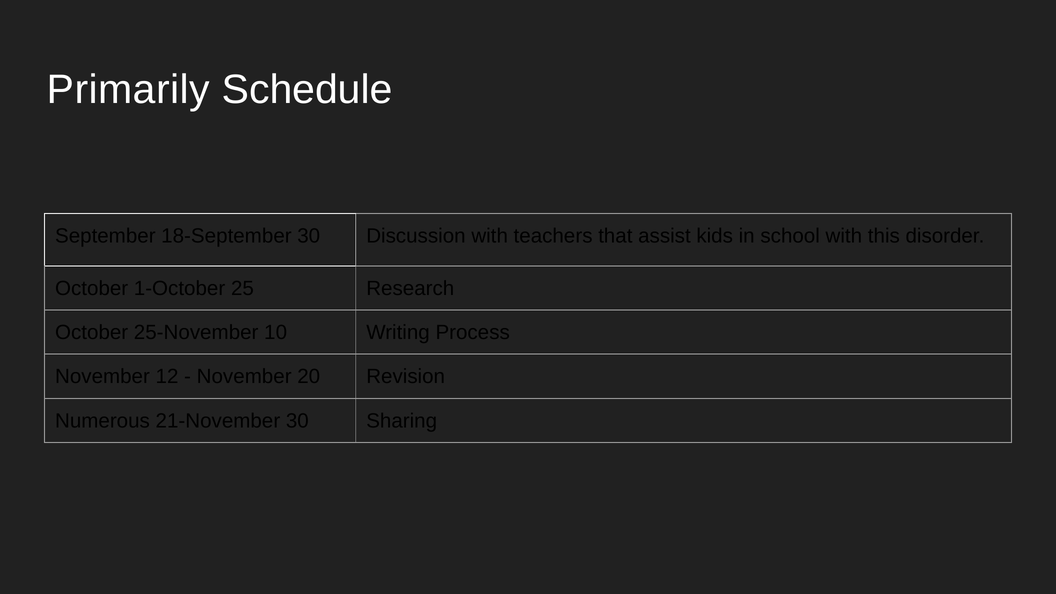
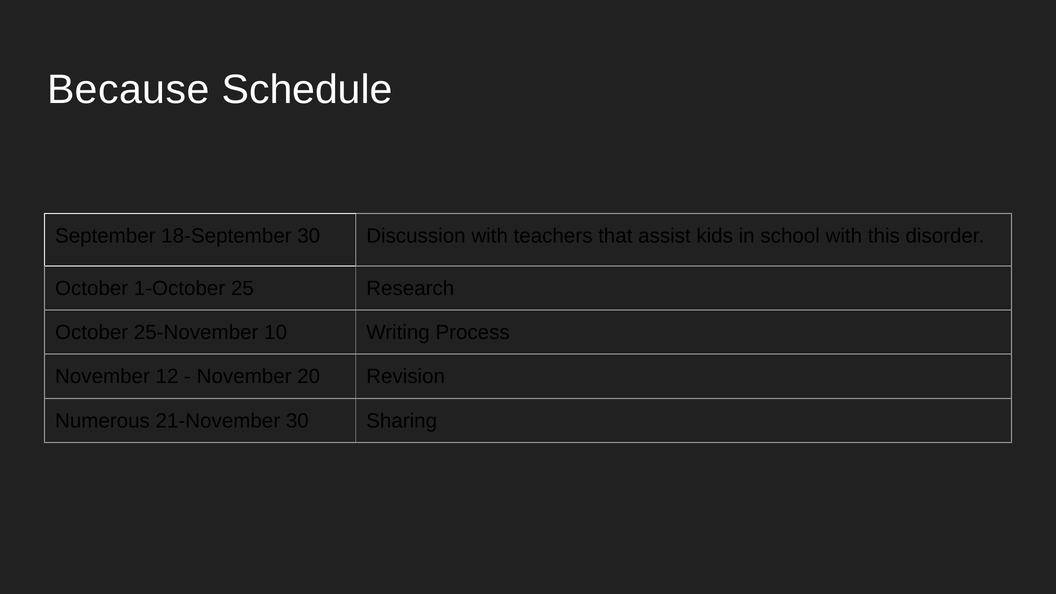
Primarily: Primarily -> Because
